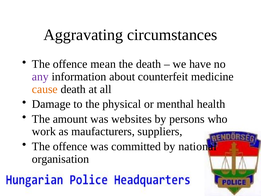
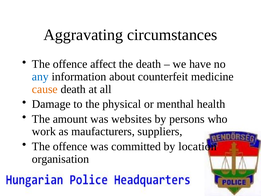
mean: mean -> affect
any colour: purple -> blue
national: national -> location
